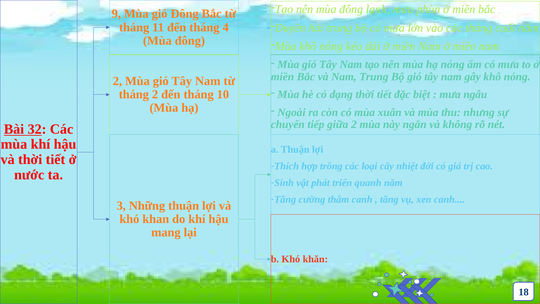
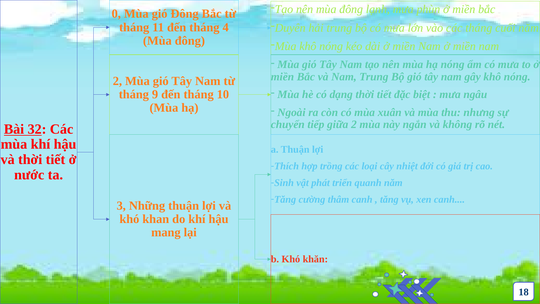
9: 9 -> 0
tháng 2: 2 -> 9
